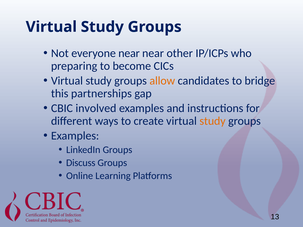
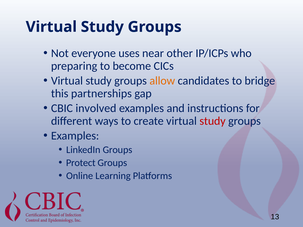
everyone near: near -> uses
study at (213, 121) colour: orange -> red
Discuss: Discuss -> Protect
